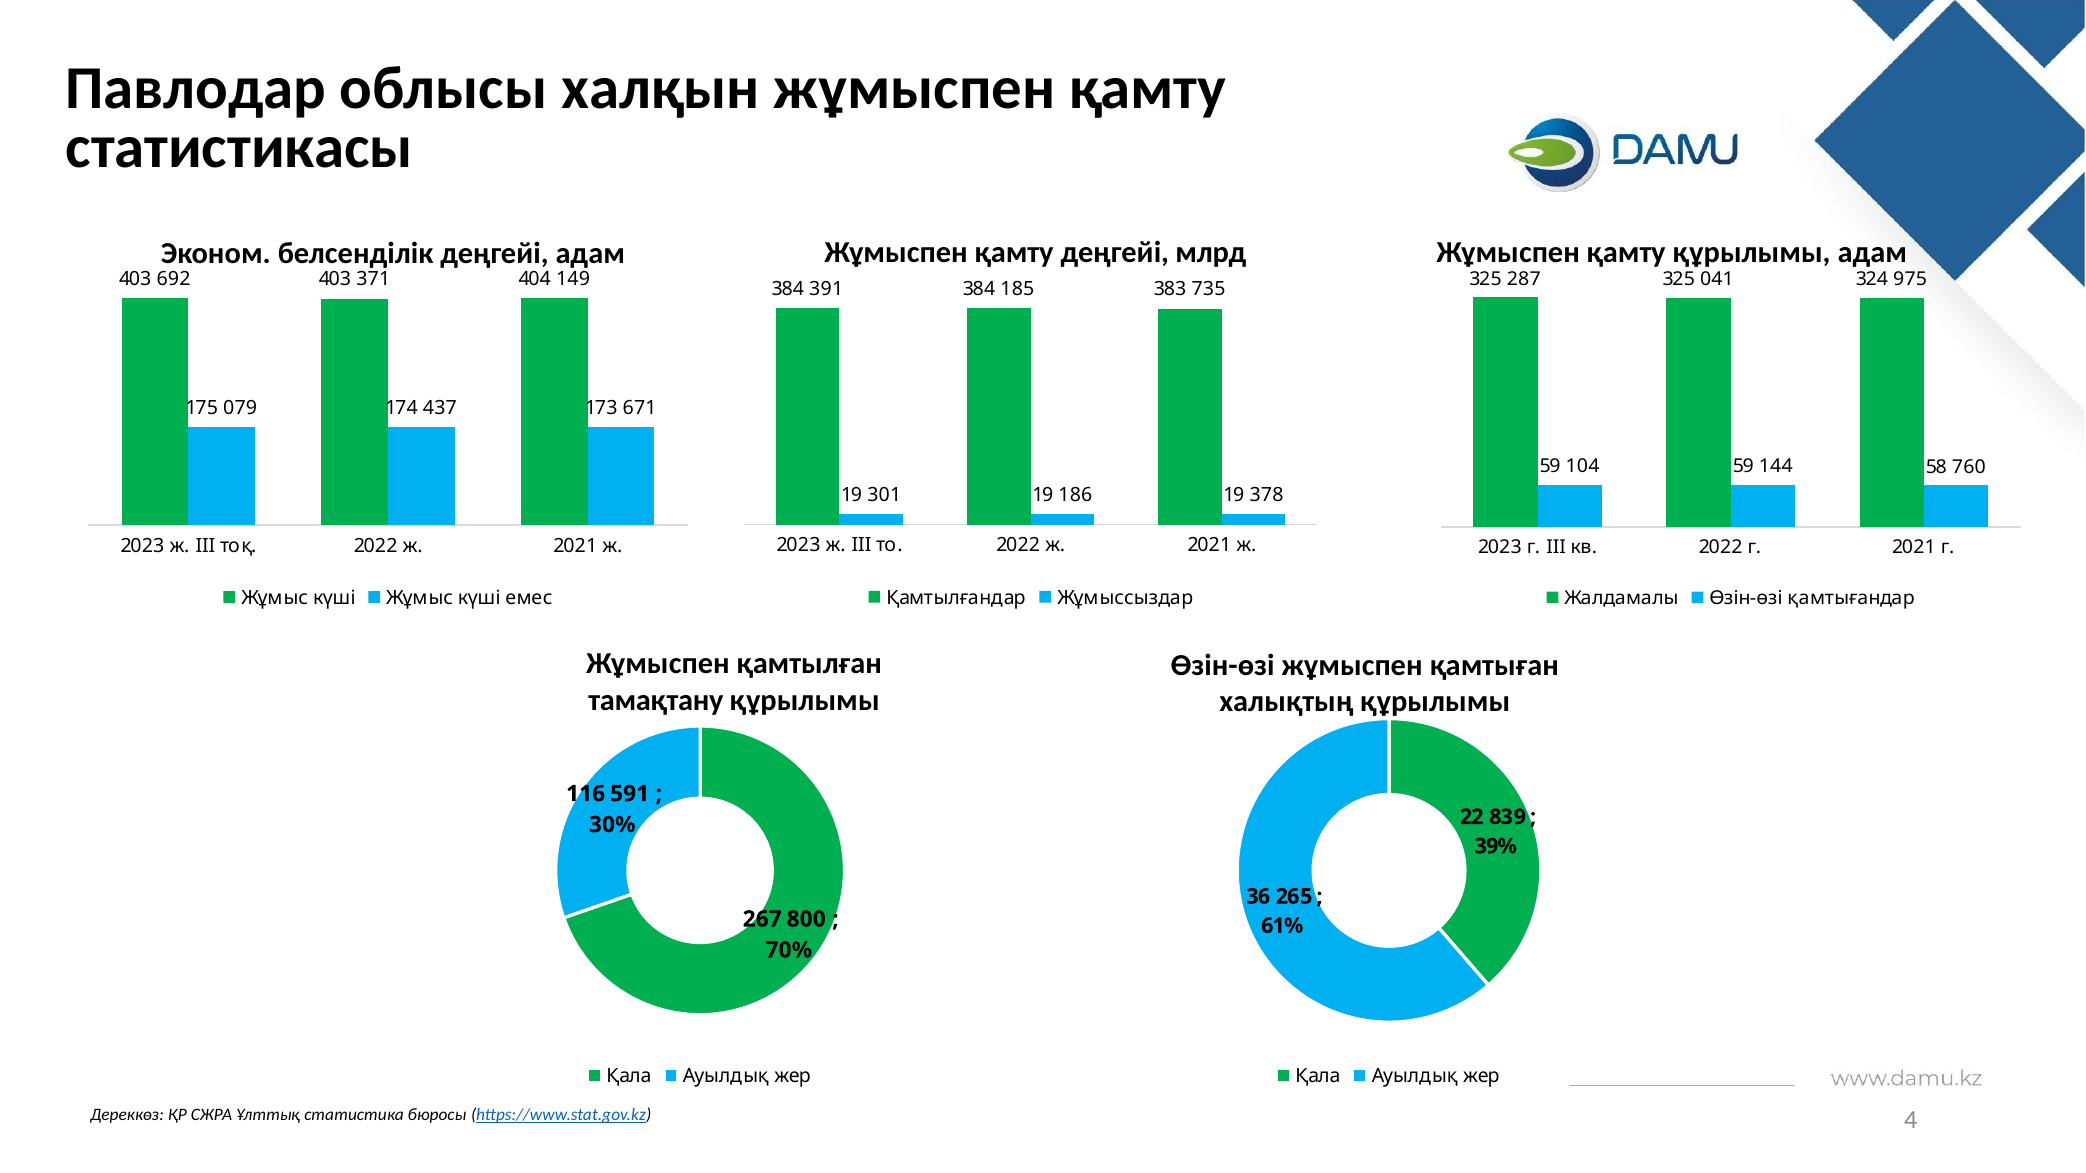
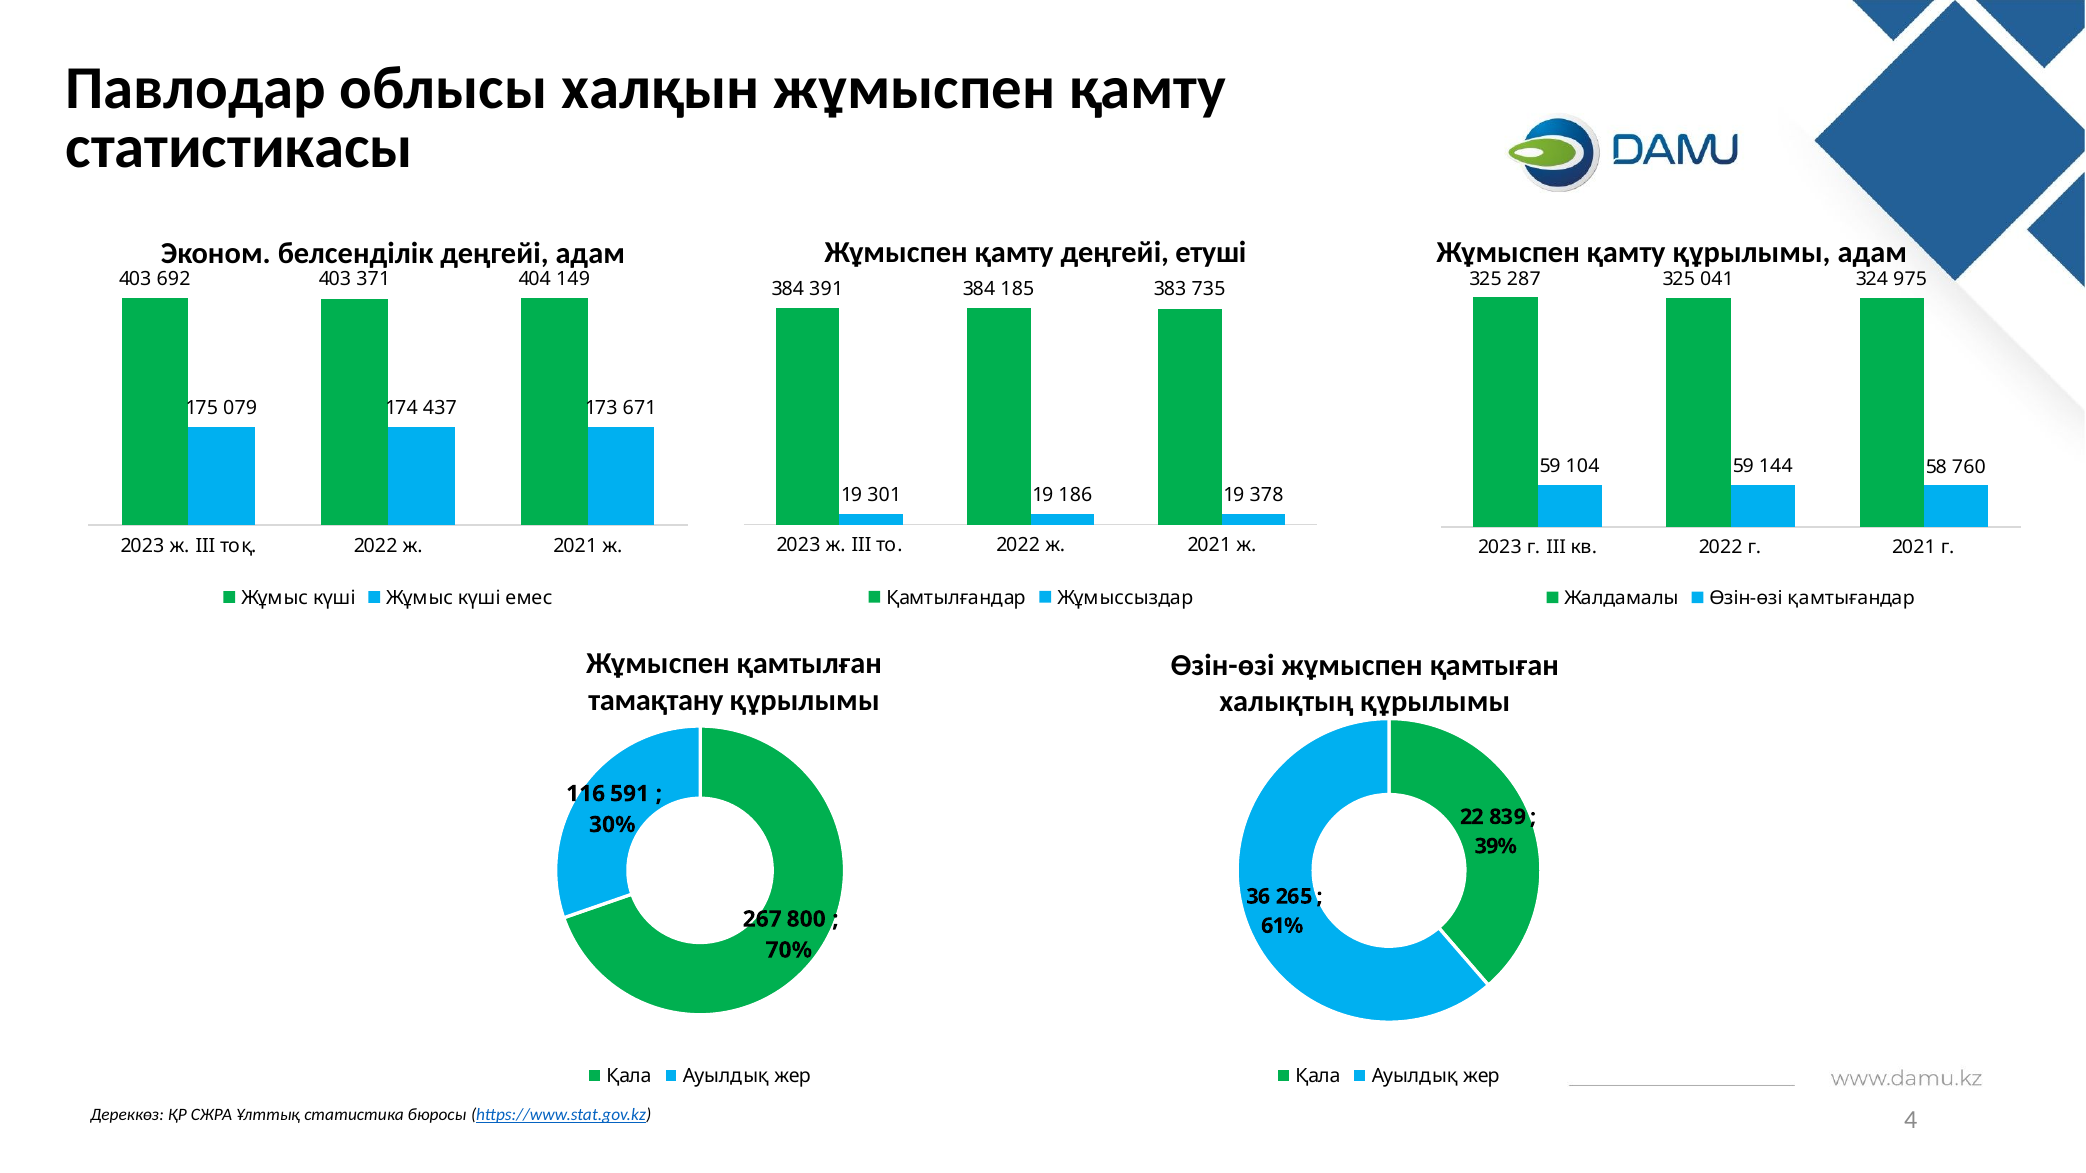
млрд: млрд -> етуші
